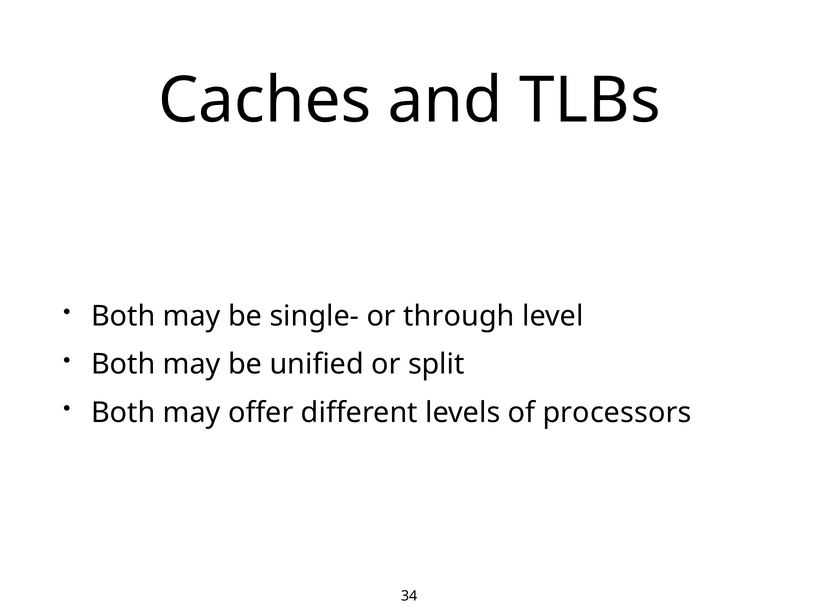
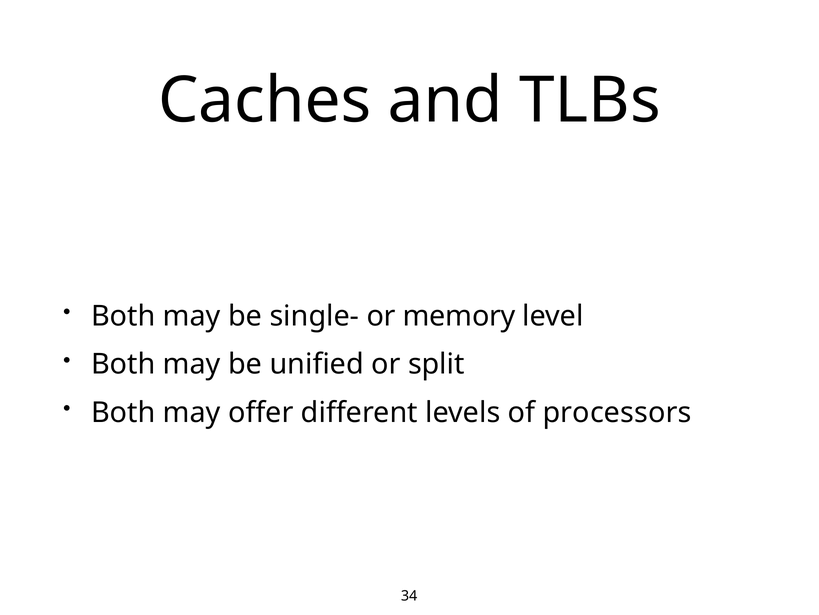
through: through -> memory
